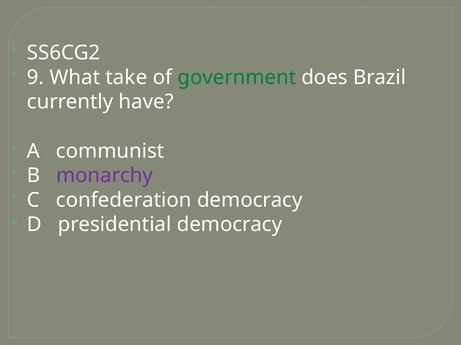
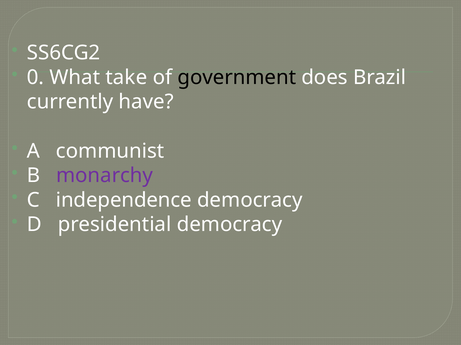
9: 9 -> 0
government colour: green -> black
confederation: confederation -> independence
